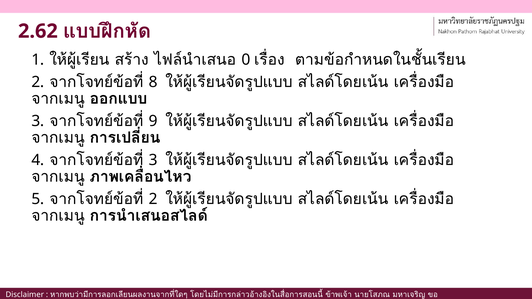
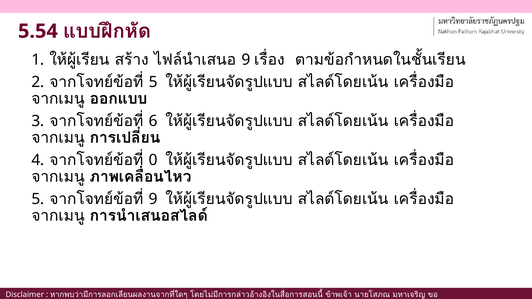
2.62: 2.62 -> 5.54
0 at (246, 60): 0 -> 9
8 at (153, 82): 8 -> 5
9: 9 -> 6
3 at (153, 160): 3 -> 0
2 at (153, 199): 2 -> 9
